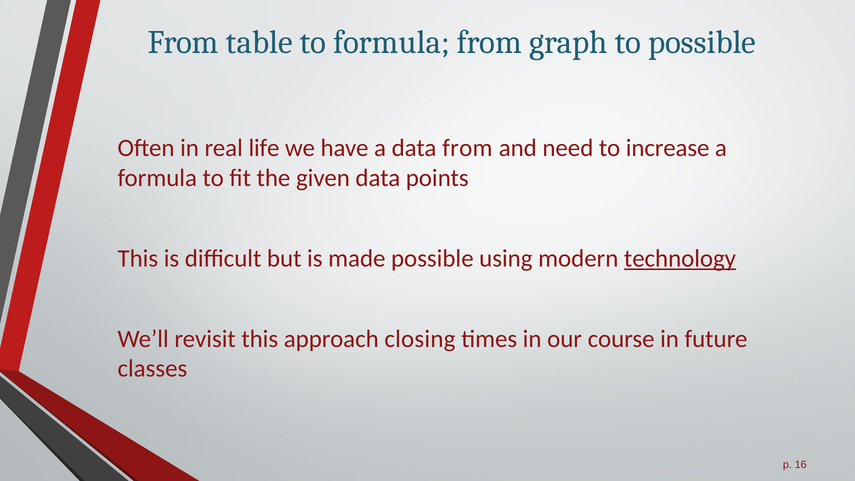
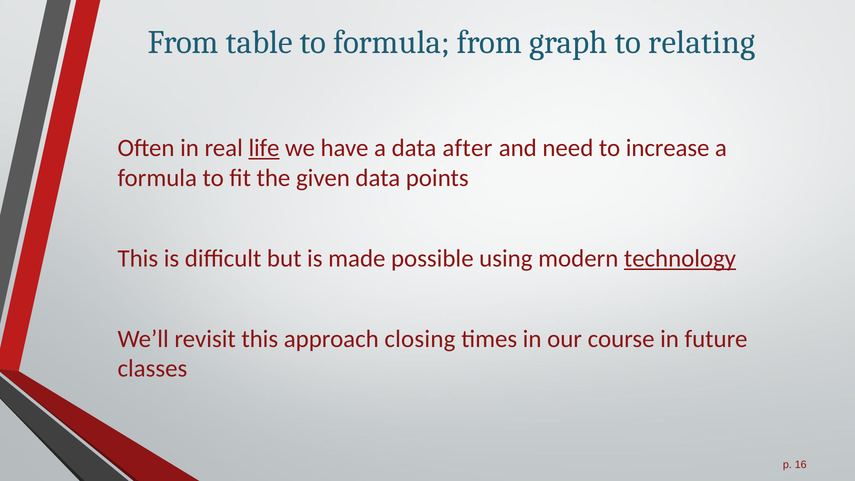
to possible: possible -> relating
life underline: none -> present
data from: from -> after
